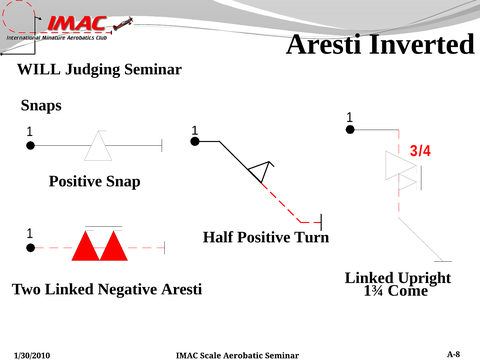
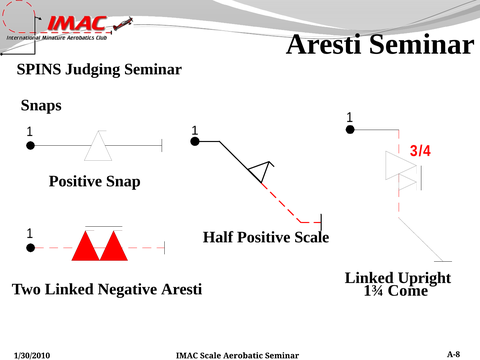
Aresti Inverted: Inverted -> Seminar
WILL: WILL -> SPINS
Positive Turn: Turn -> Scale
